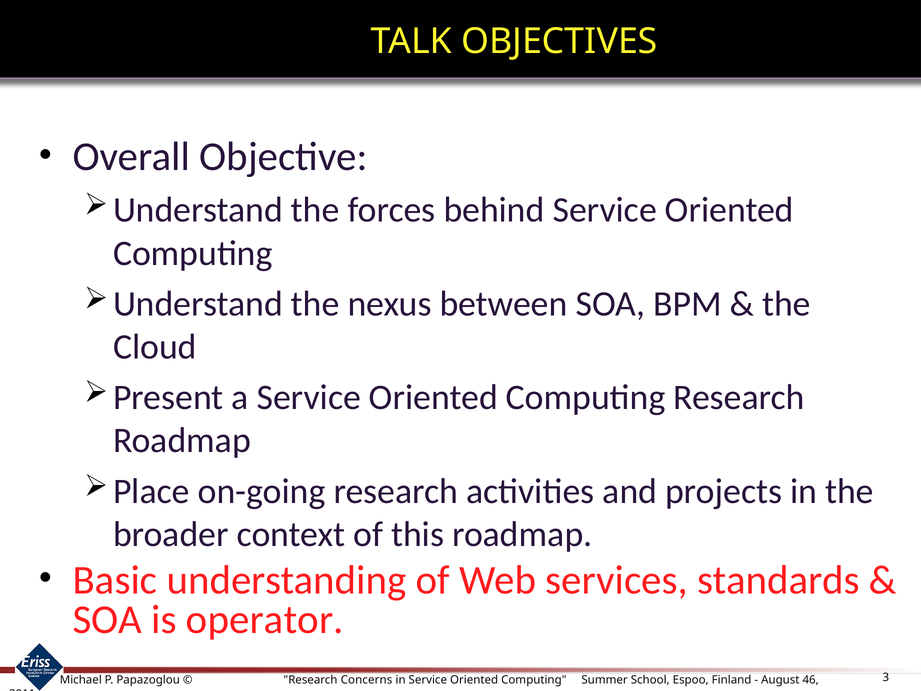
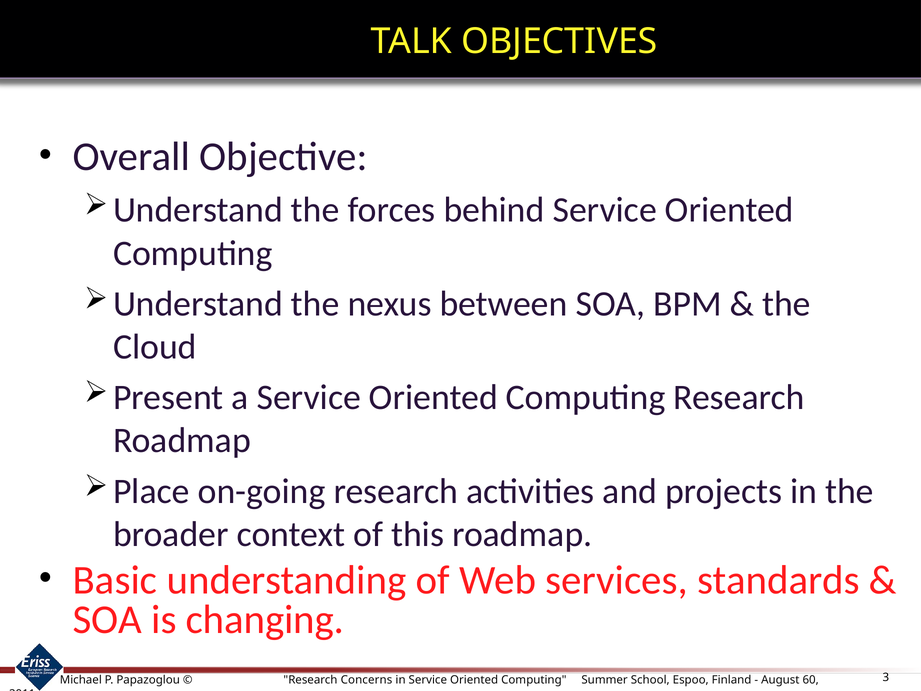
operator: operator -> changing
46: 46 -> 60
